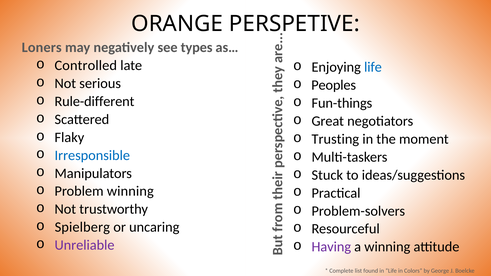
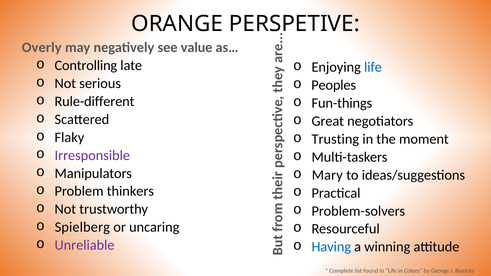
Loners: Loners -> Overly
types: types -> value
Controlled: Controlled -> Controlling
Irresponsible colour: blue -> purple
Stuck: Stuck -> Mary
Problem winning: winning -> thinkers
Having colour: purple -> blue
